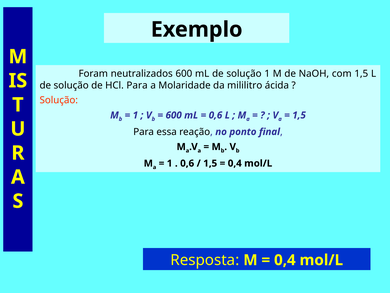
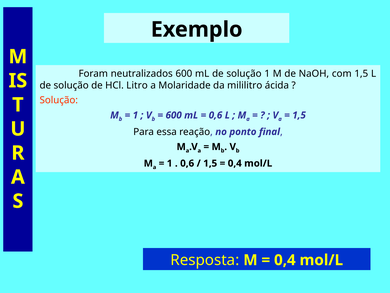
HCl Para: Para -> Litro
